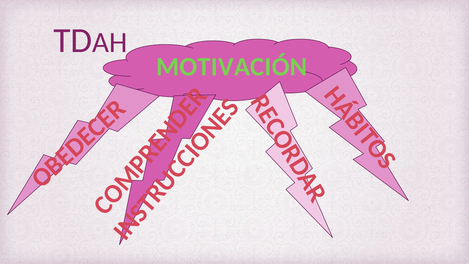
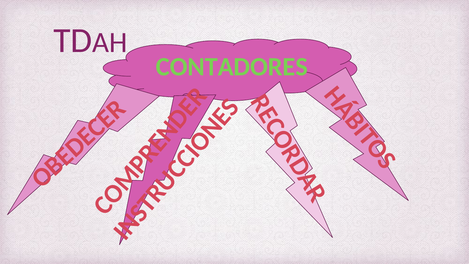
MOTIVACIÓN: MOTIVACIÓN -> CONTADORES
